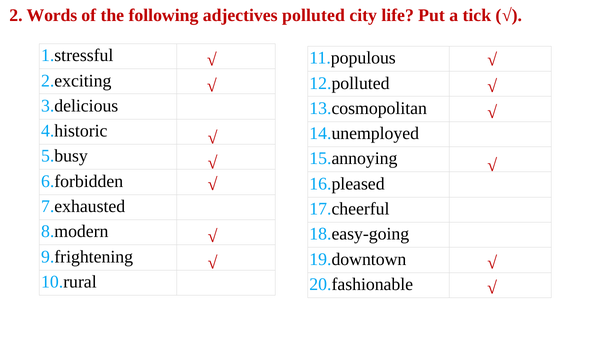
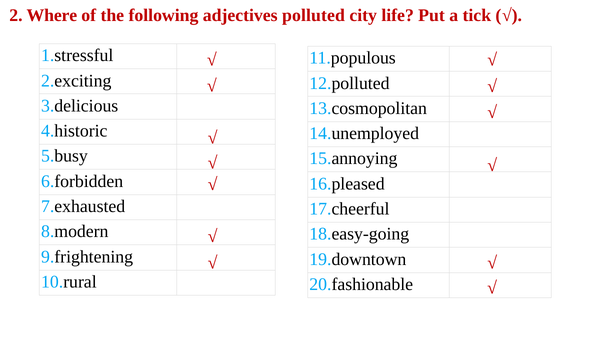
Words: Words -> Where
